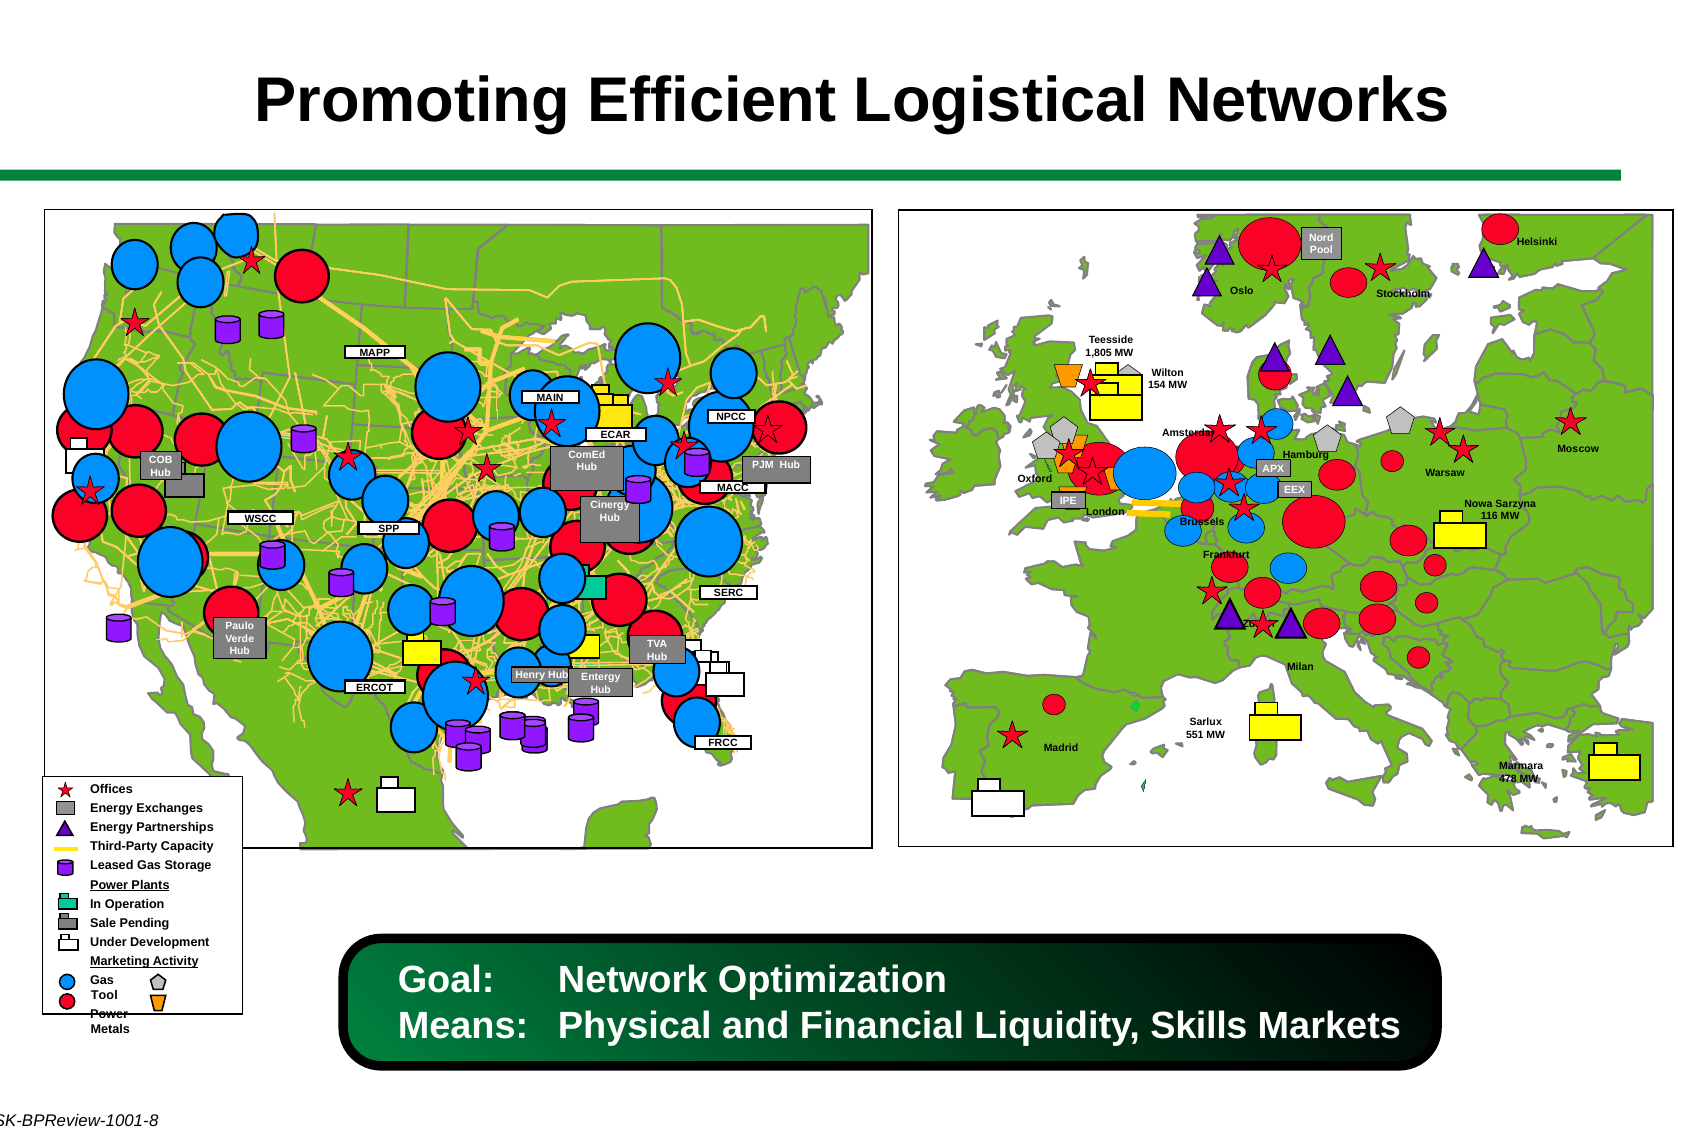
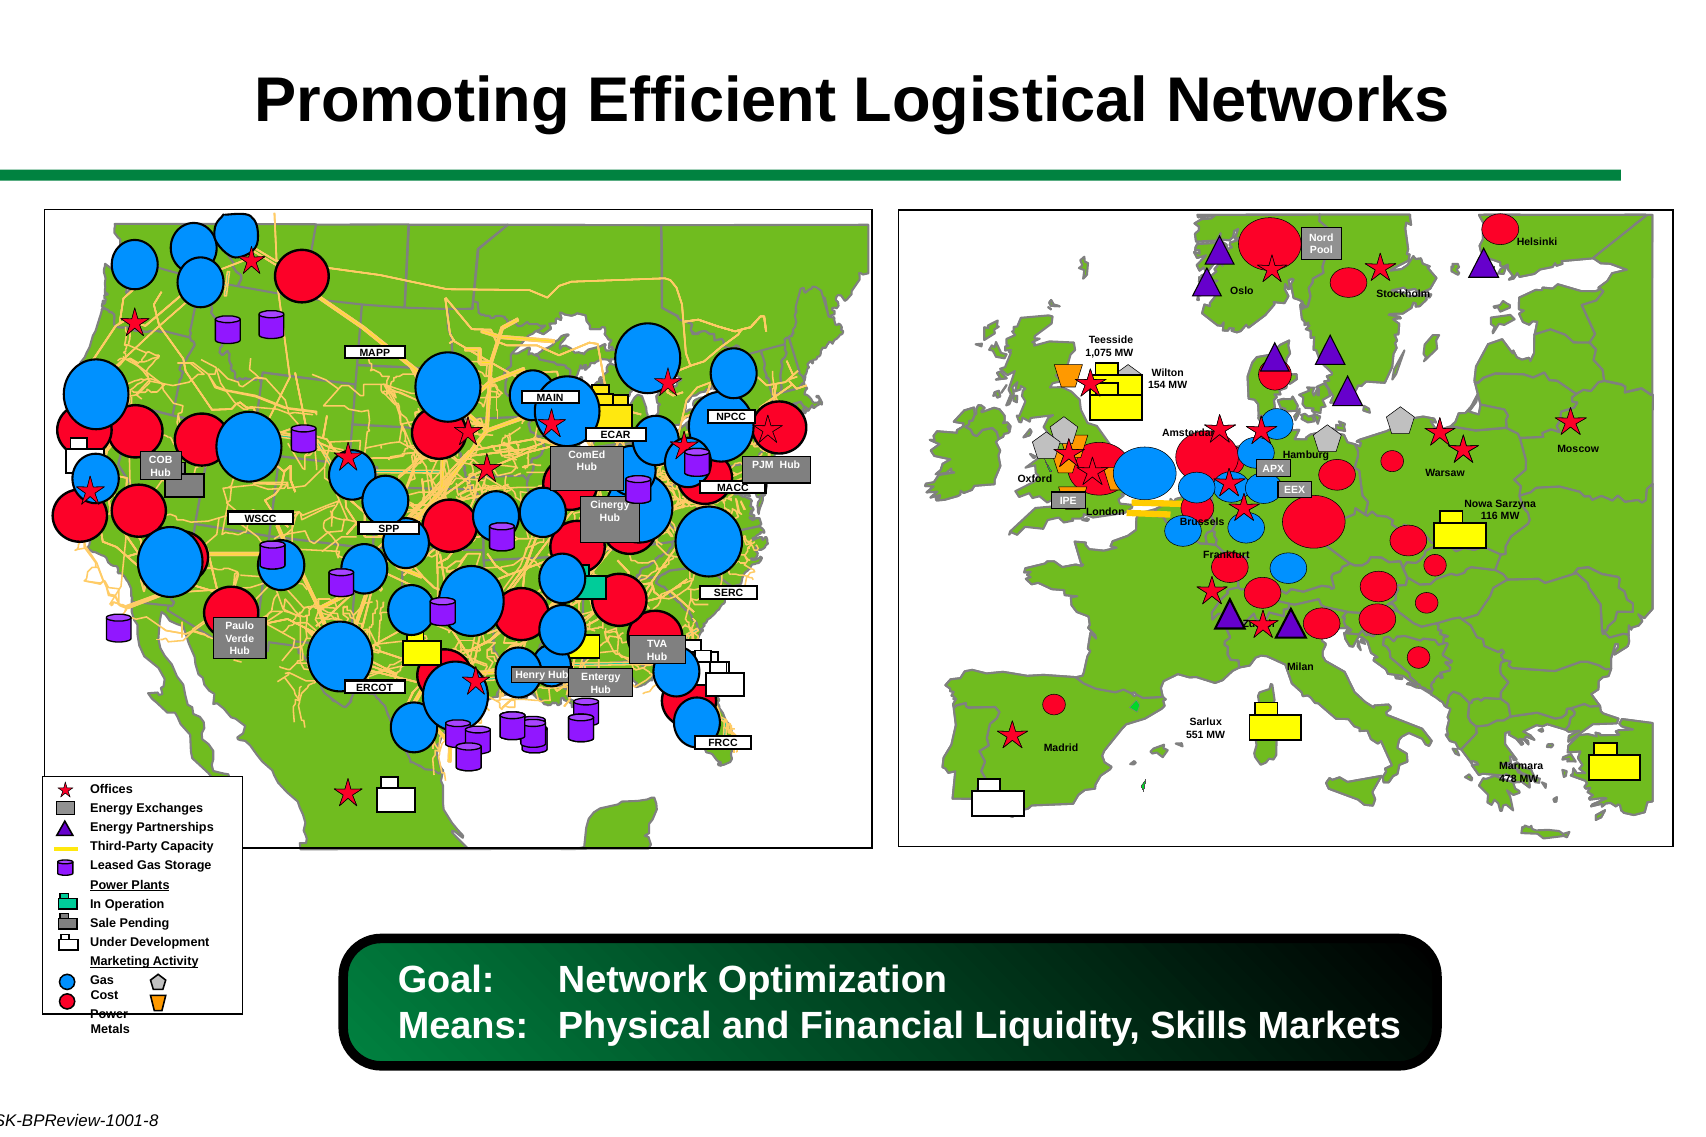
1,805: 1,805 -> 1,075
Tool: Tool -> Cost
